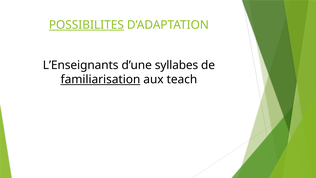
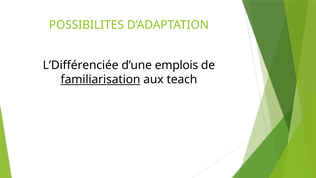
POSSIBILITES underline: present -> none
L’Enseignants: L’Enseignants -> L’Différenciée
syllabes: syllabes -> emplois
